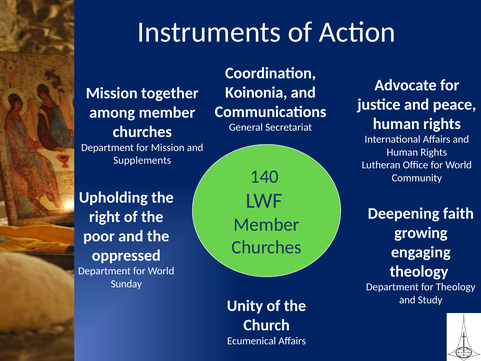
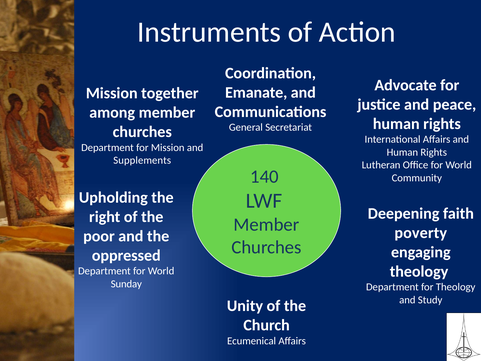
Koinonia: Koinonia -> Emanate
growing: growing -> poverty
